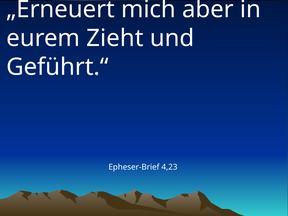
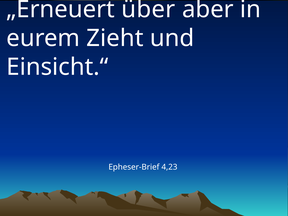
mich: mich -> über
Geführt.“: Geführt.“ -> Einsicht.“
